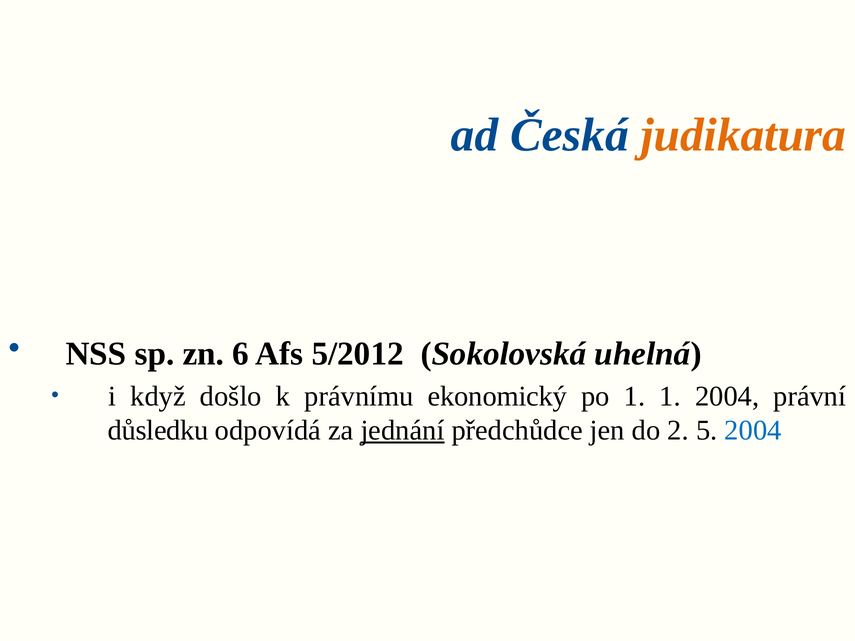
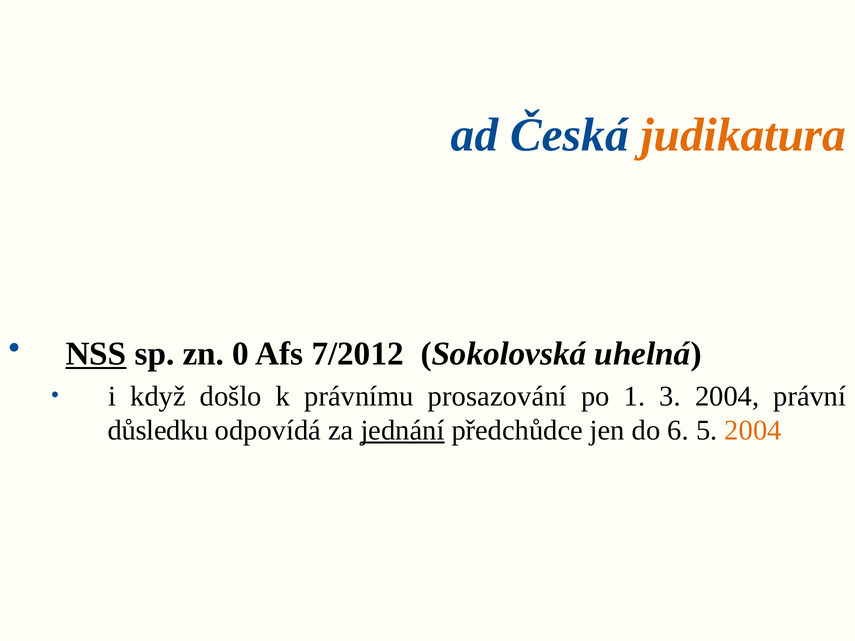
NSS underline: none -> present
6: 6 -> 0
5/2012: 5/2012 -> 7/2012
ekonomický: ekonomický -> prosazování
1 1: 1 -> 3
2: 2 -> 6
2004 at (753, 430) colour: blue -> orange
